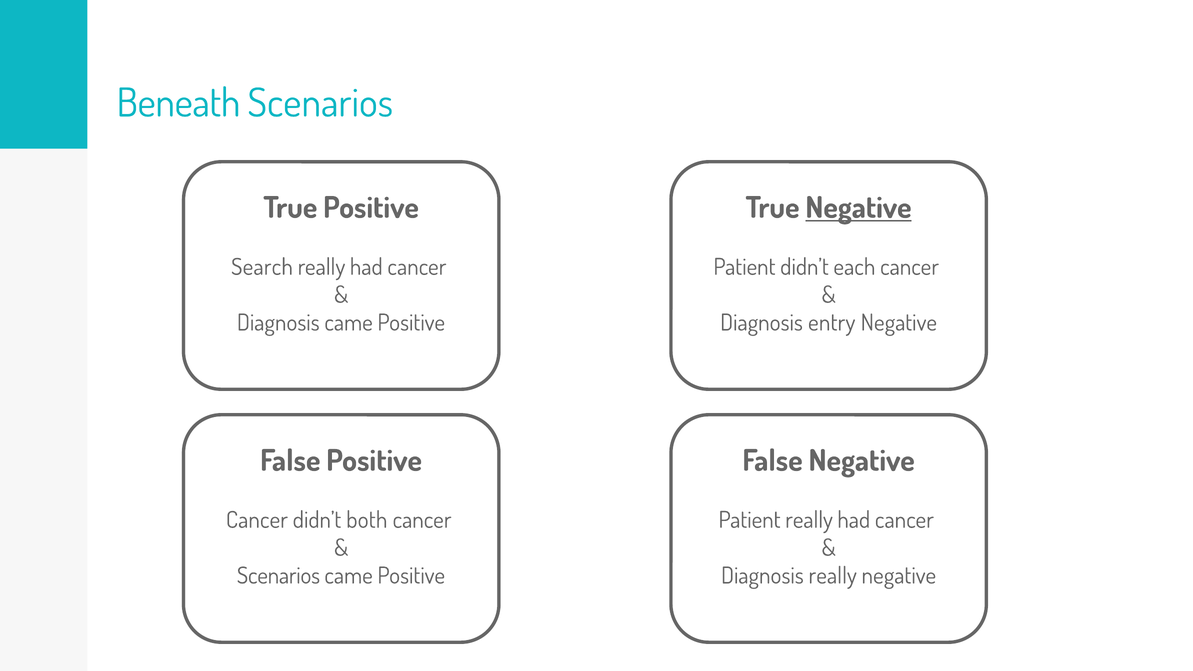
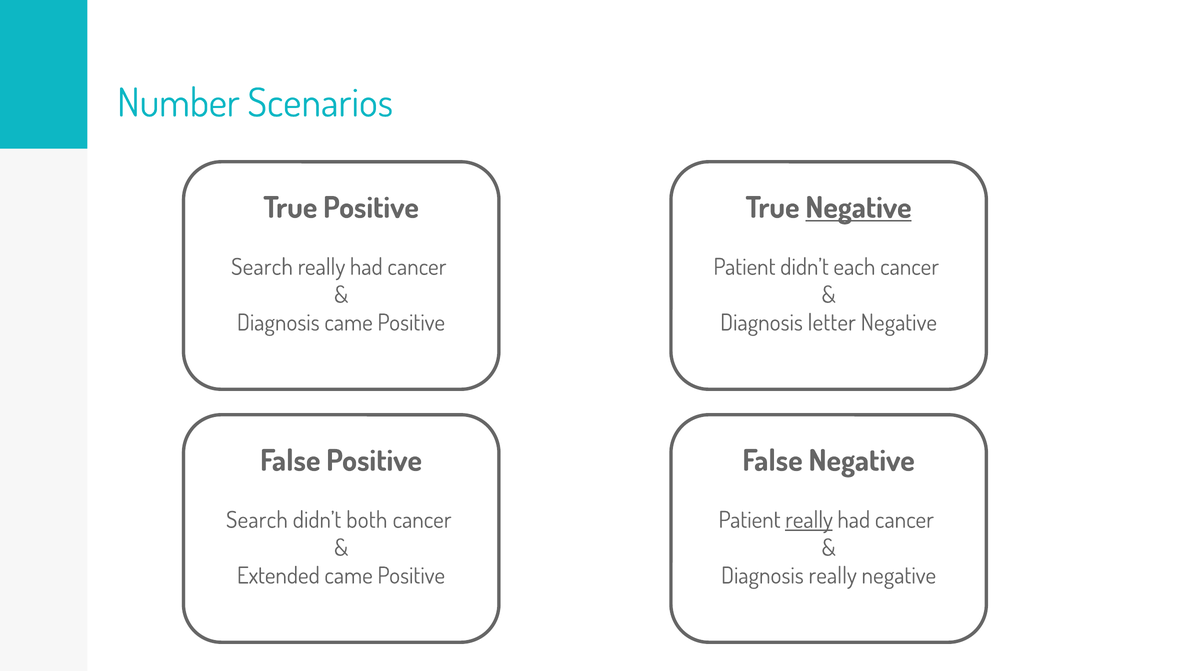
Beneath: Beneath -> Number
entry: entry -> letter
Cancer at (257, 520): Cancer -> Search
really at (809, 520) underline: none -> present
Scenarios at (278, 576): Scenarios -> Extended
